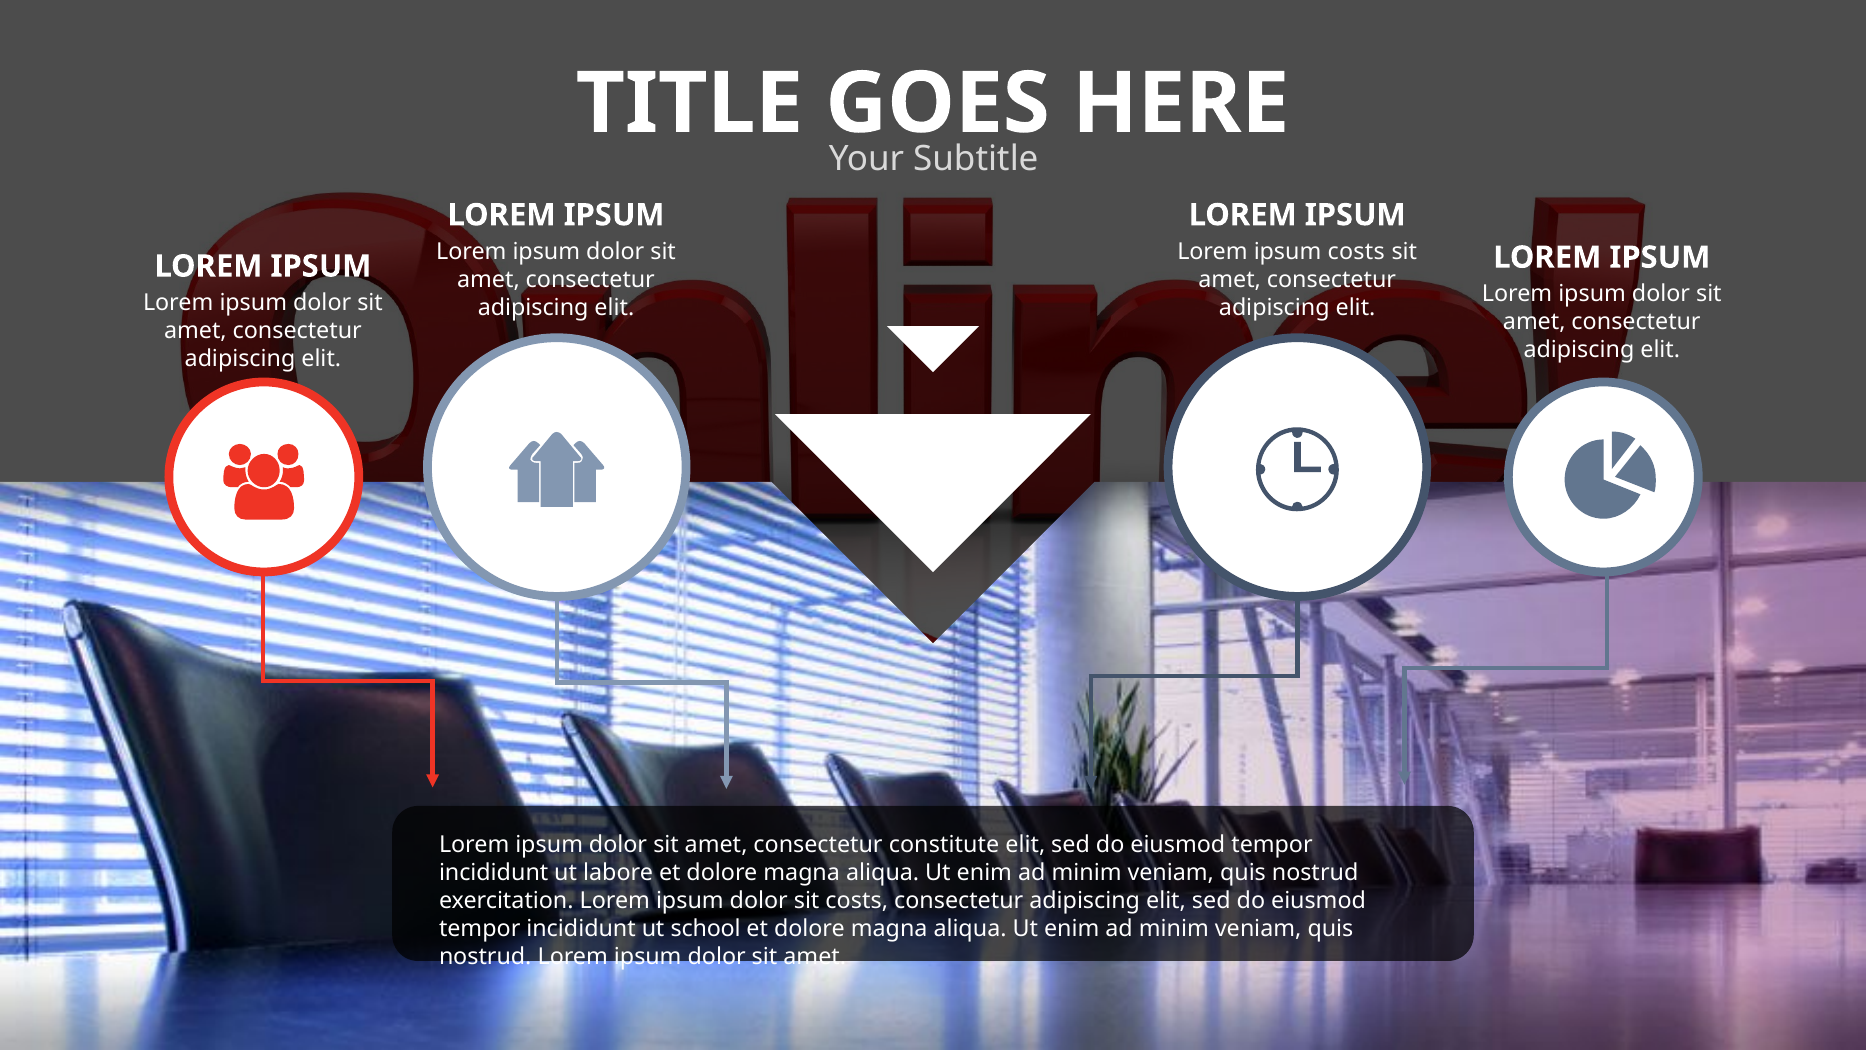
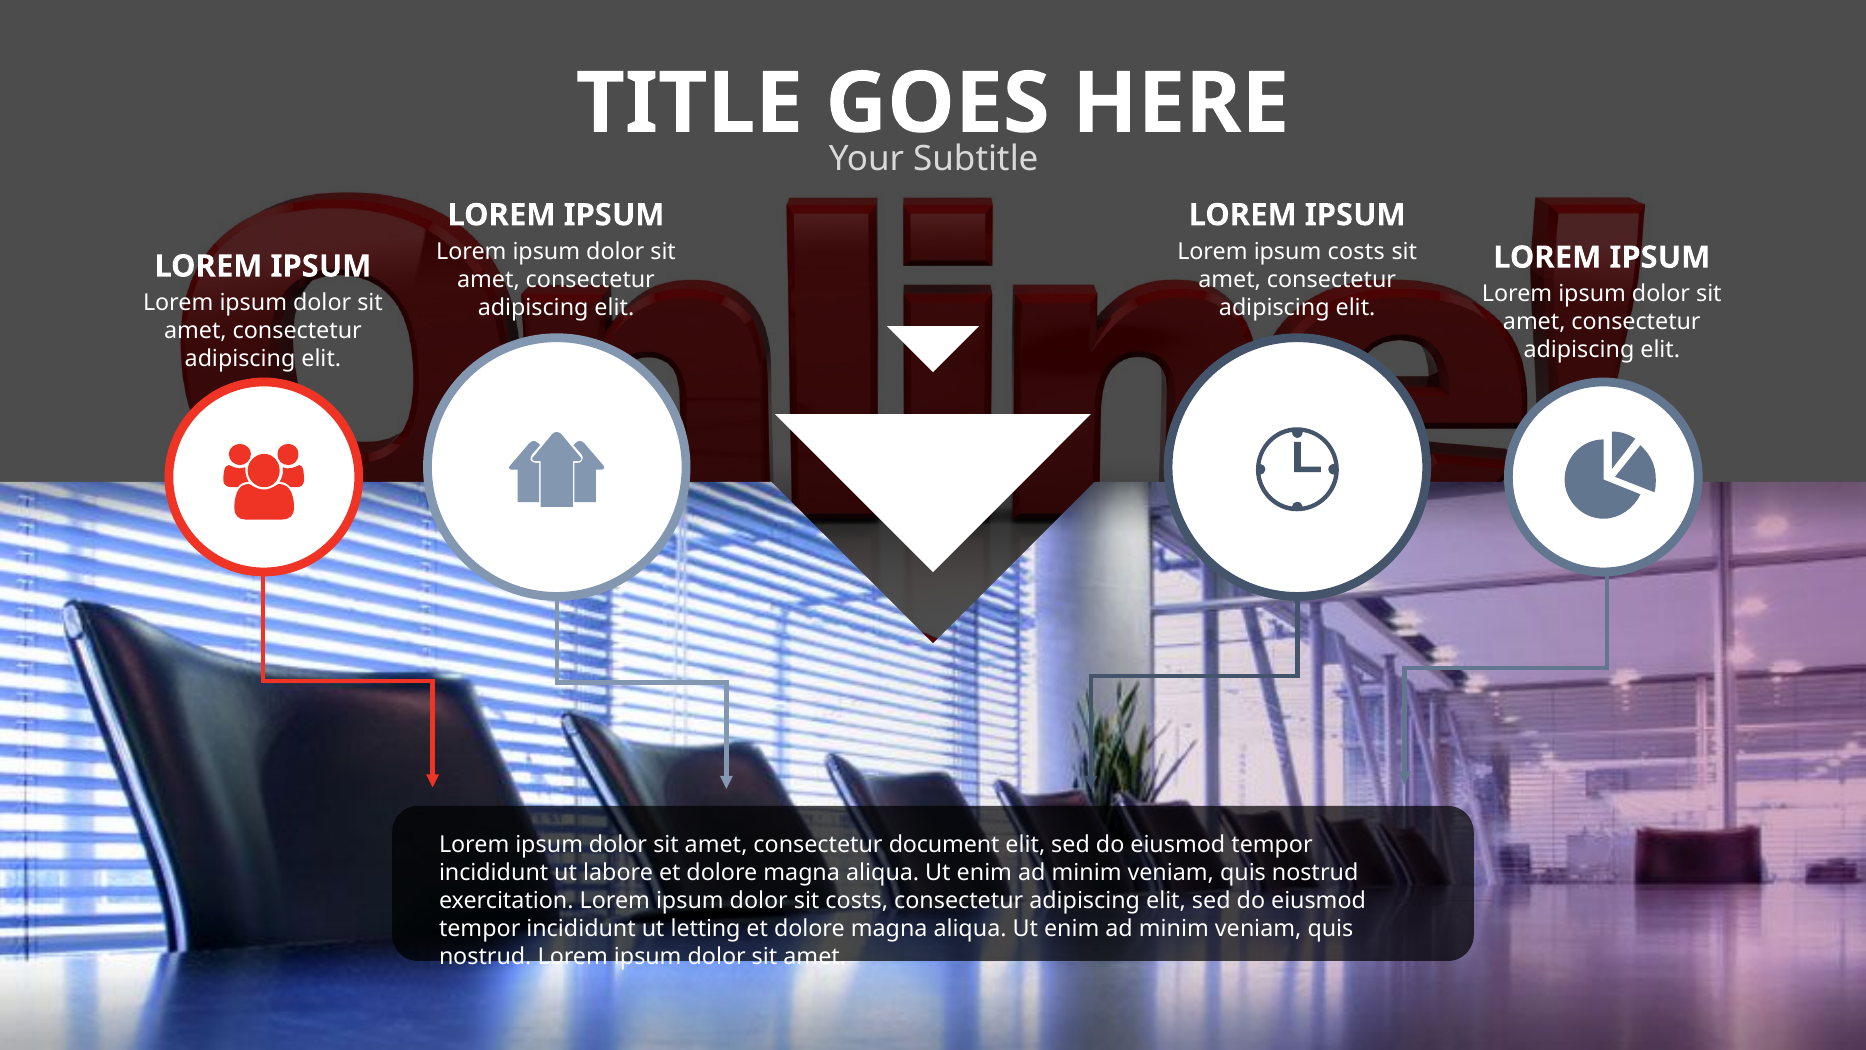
constitute: constitute -> document
school: school -> letting
